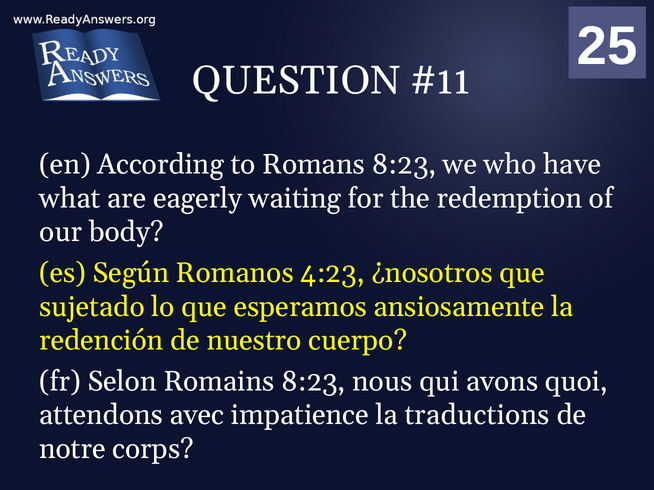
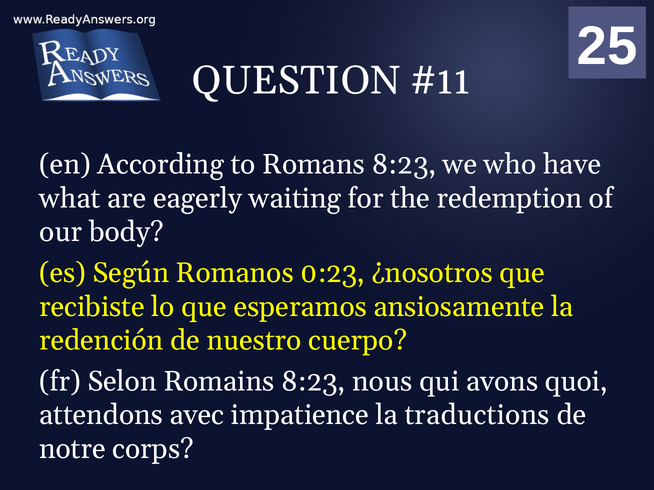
4:23: 4:23 -> 0:23
sujetado: sujetado -> recibiste
